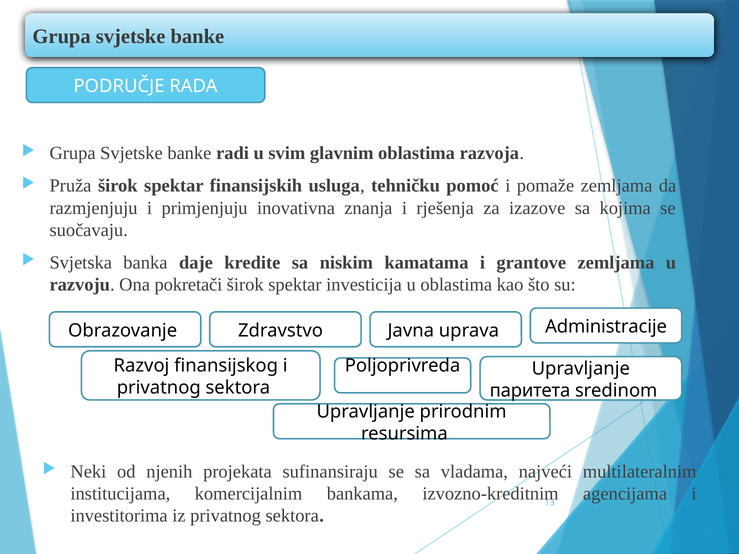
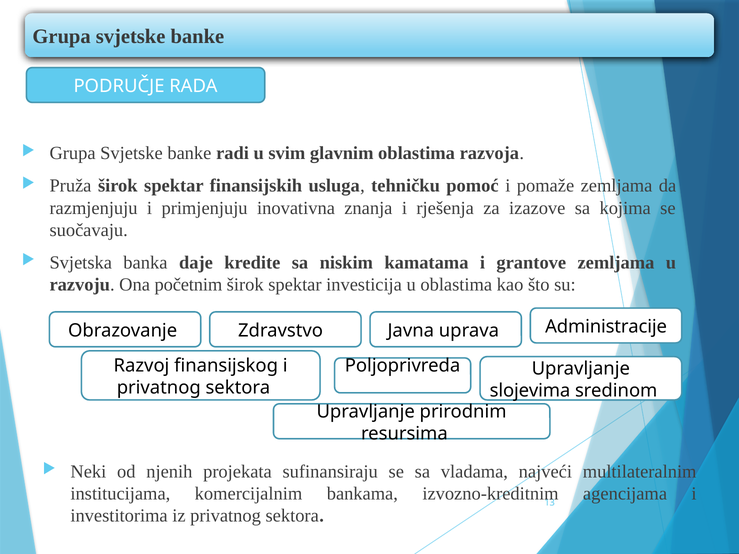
pokretači: pokretači -> početnim
паритета: паритета -> slojevima
